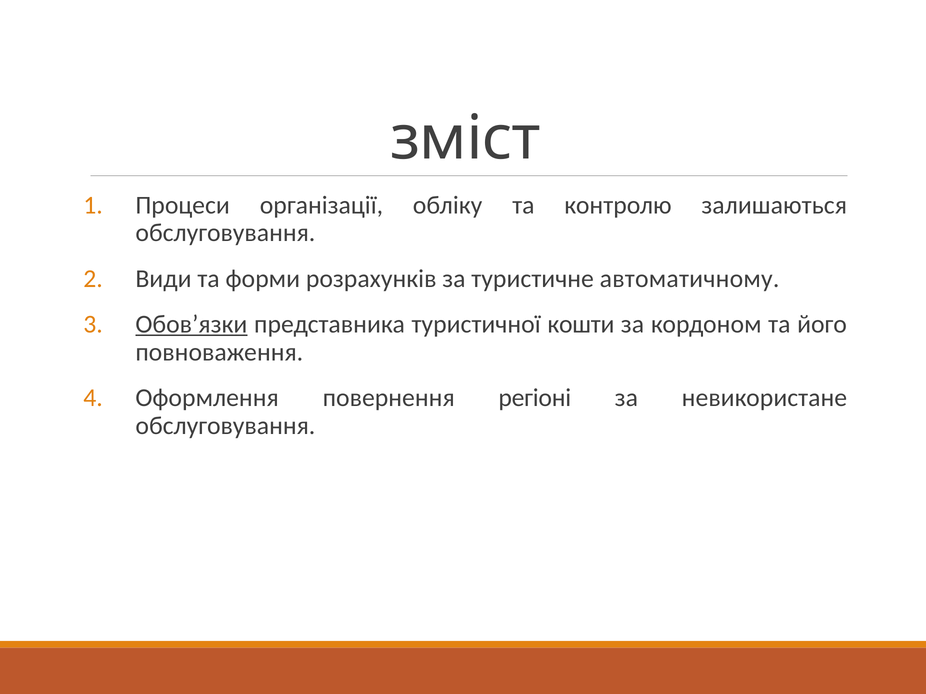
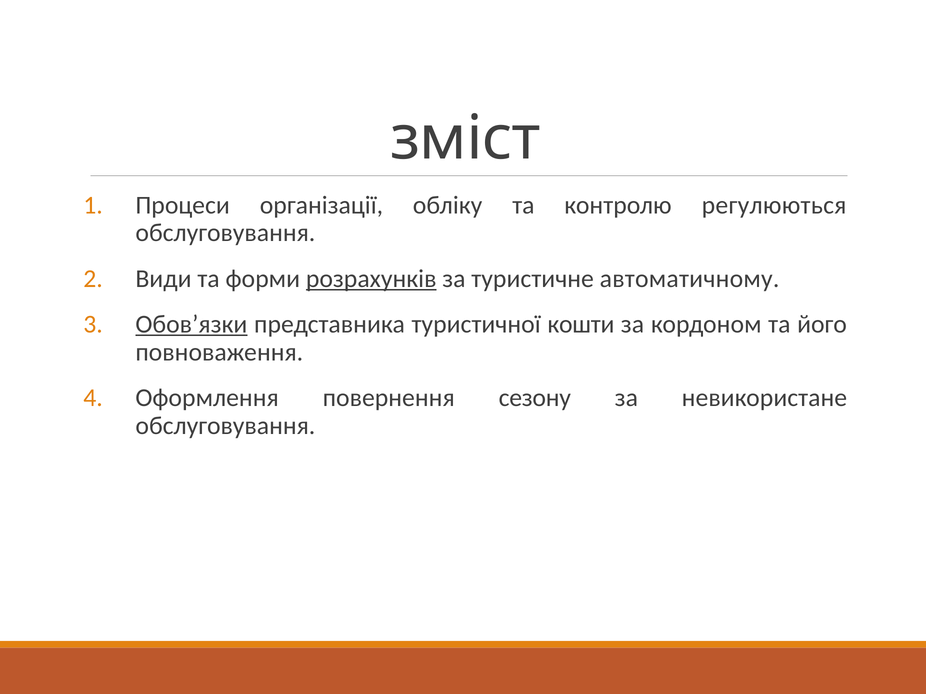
залишаються: залишаються -> регулюються
розрахунків underline: none -> present
регіоні: регіоні -> сезону
